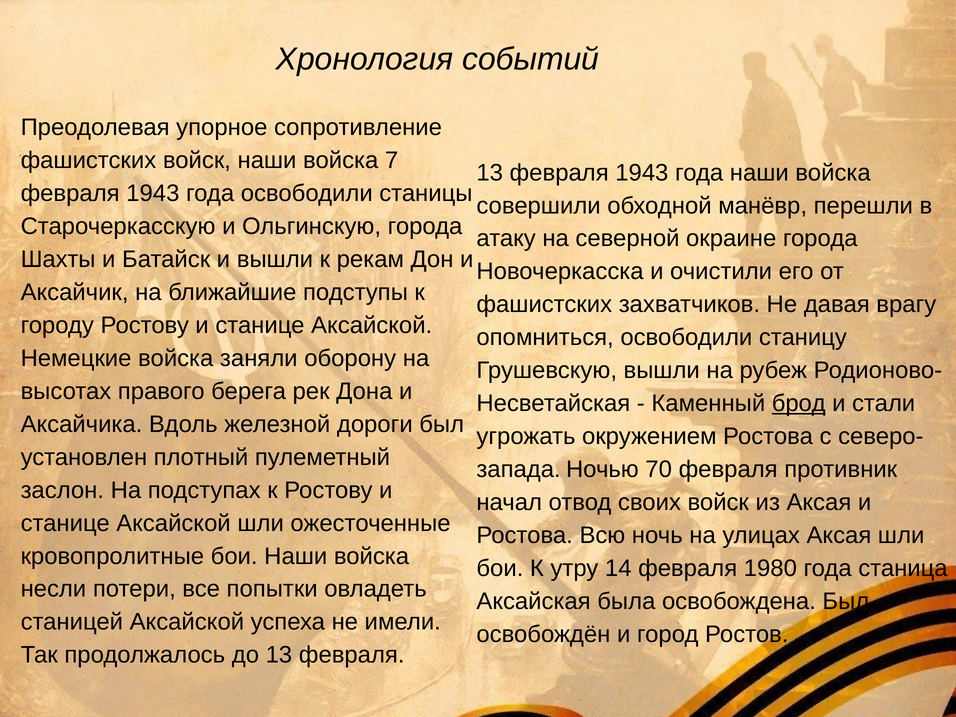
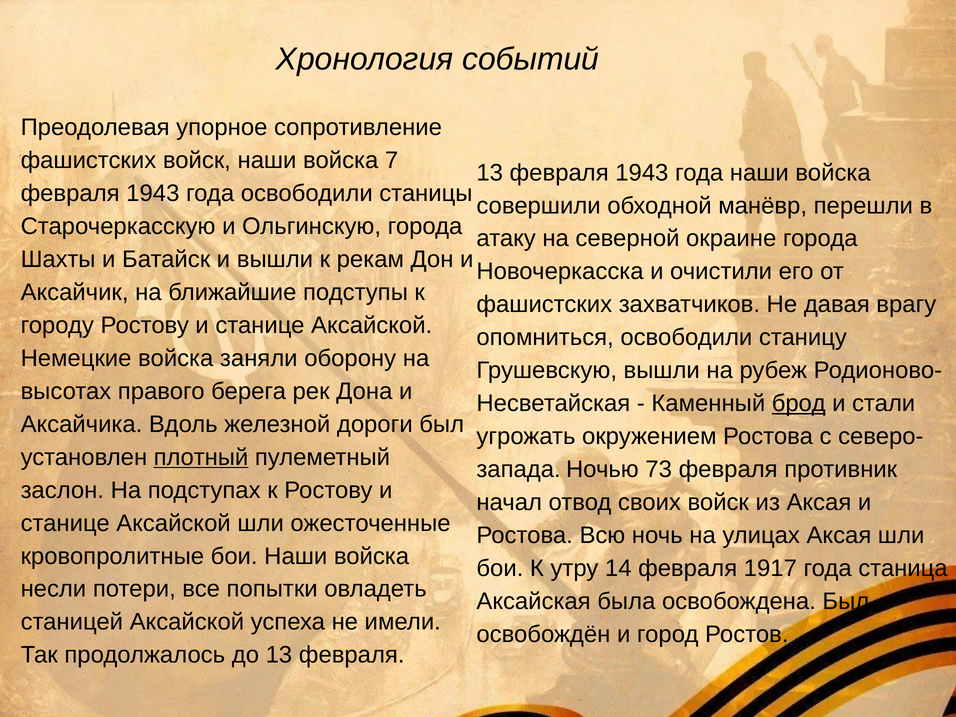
плотный underline: none -> present
70: 70 -> 73
1980: 1980 -> 1917
